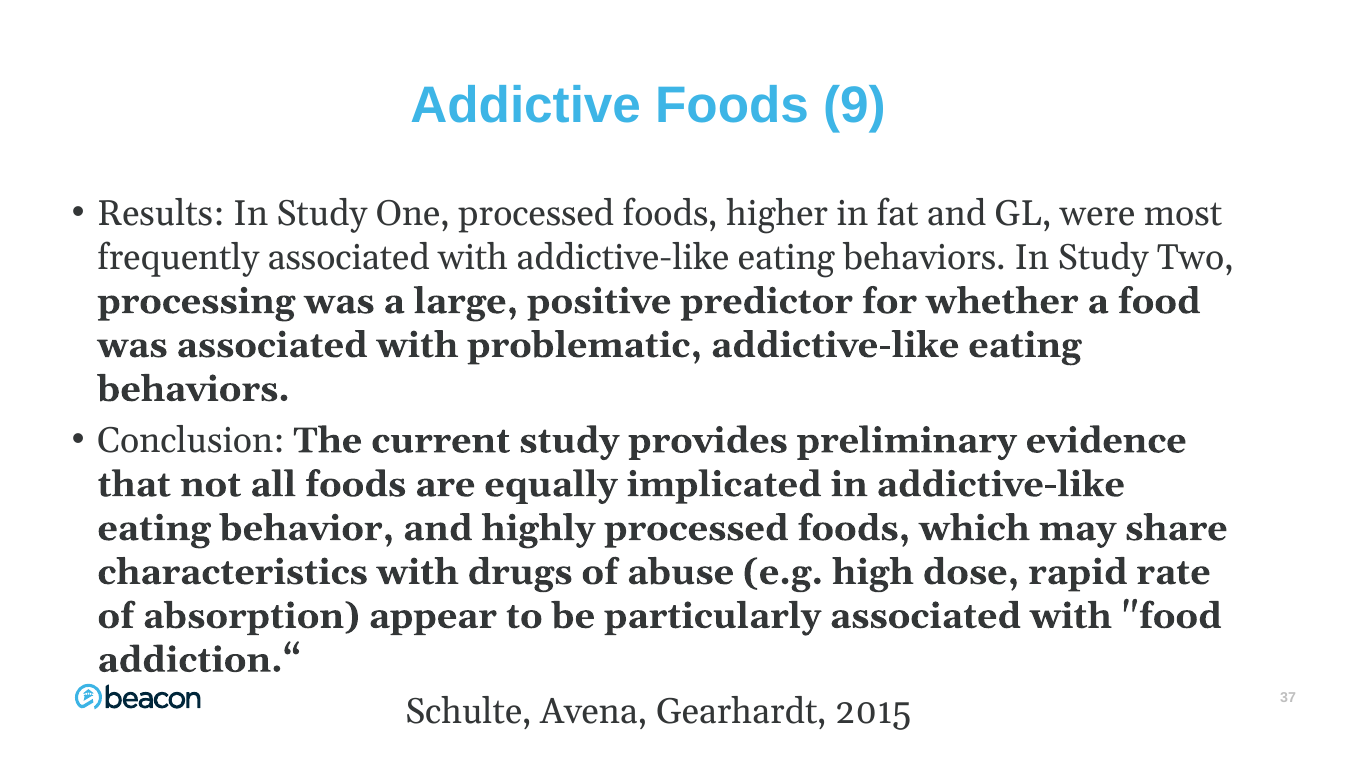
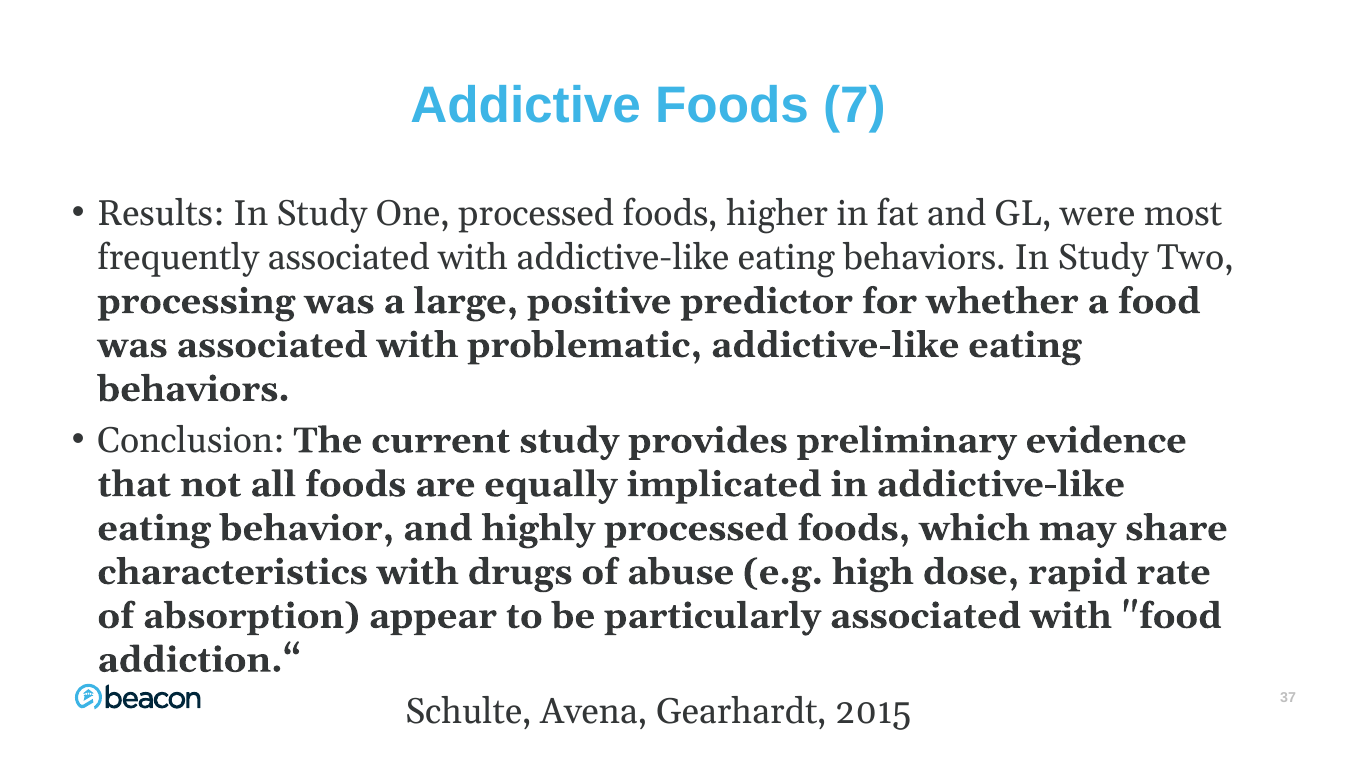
9: 9 -> 7
